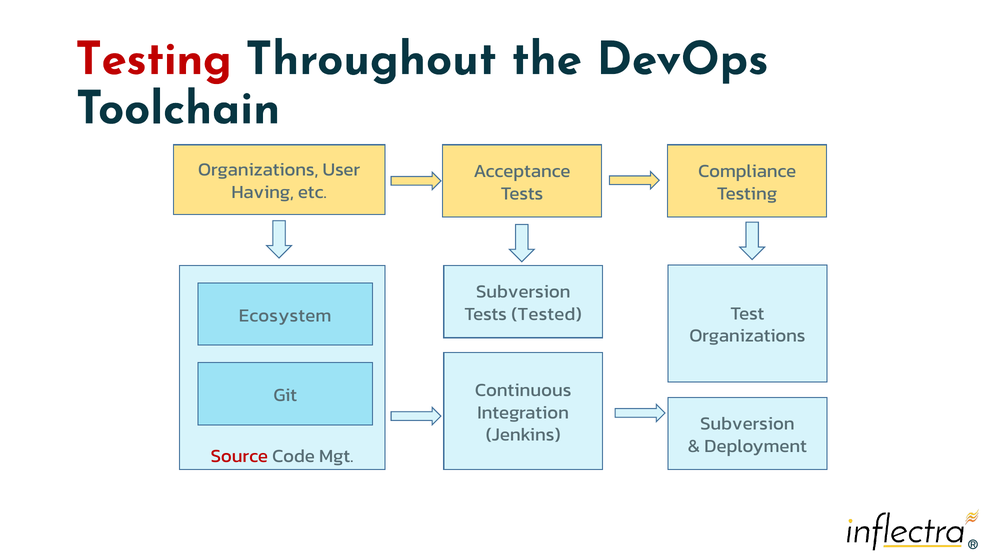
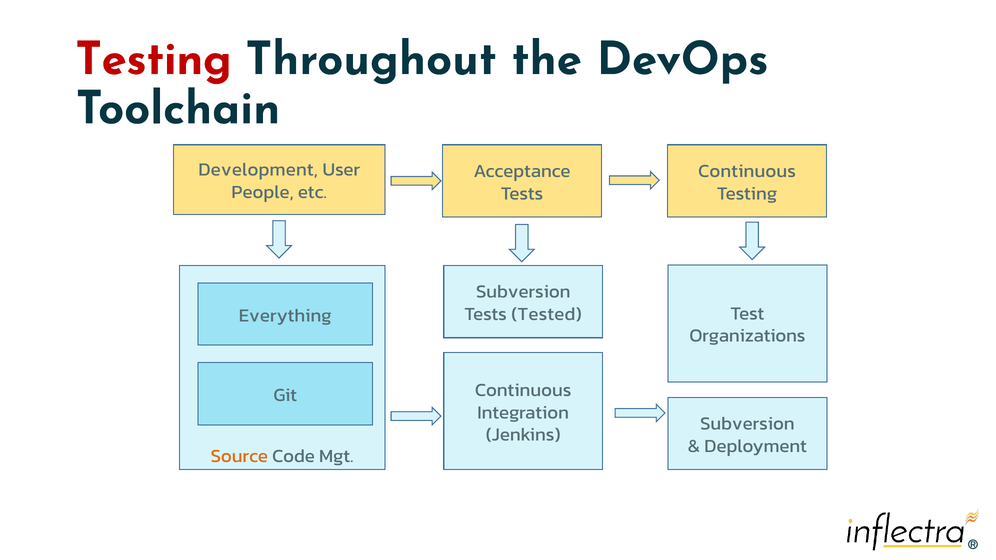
Organizations at (258, 170): Organizations -> Development
Compliance at (747, 171): Compliance -> Continuous
Having: Having -> People
Ecosystem: Ecosystem -> Everything
Source colour: red -> orange
